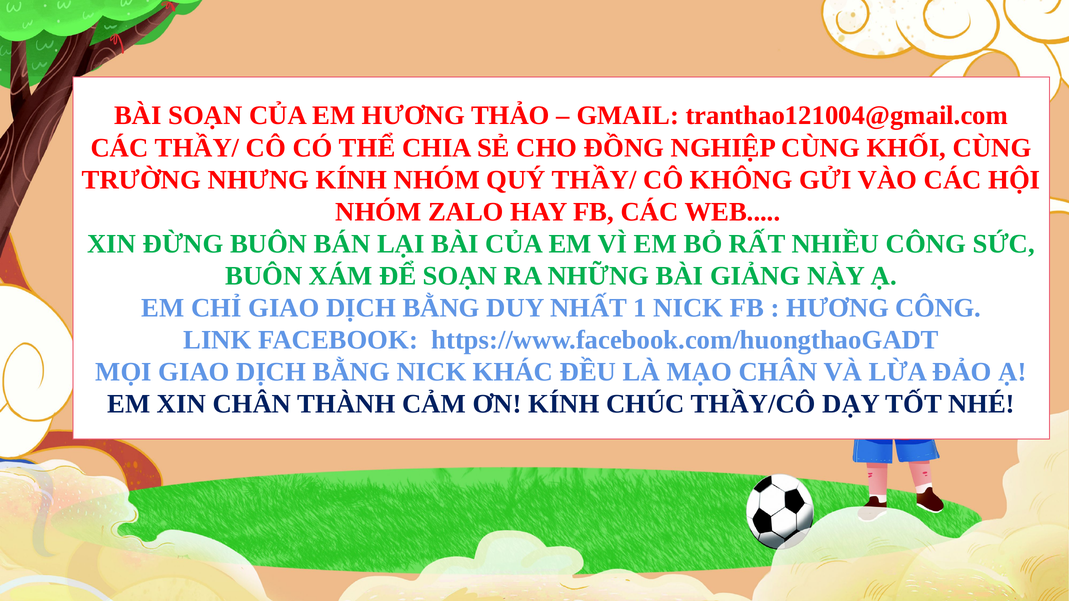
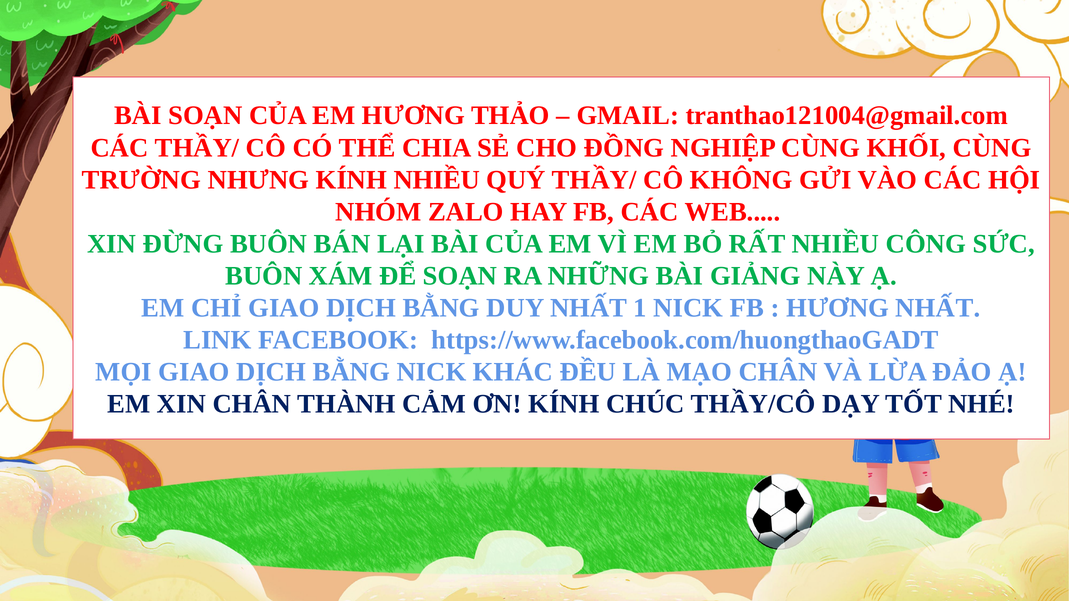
KÍNH NHÓM: NHÓM -> NHIỀU
HƯƠNG CÔNG: CÔNG -> NHẤT
